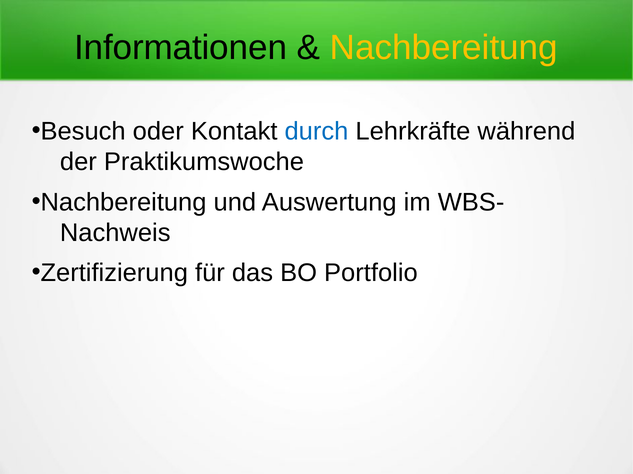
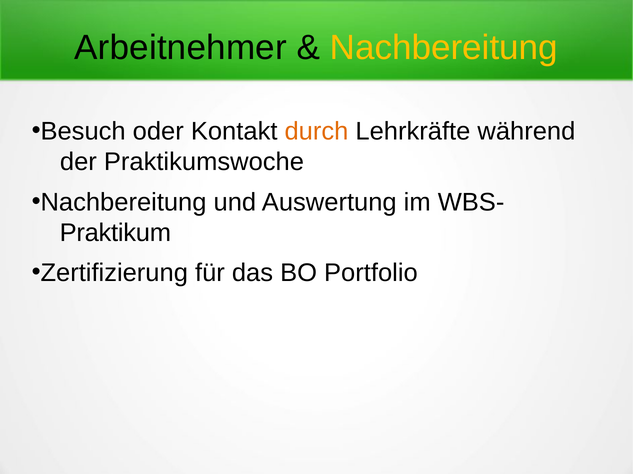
Informationen: Informationen -> Arbeitnehmer
durch colour: blue -> orange
Nachweis: Nachweis -> Praktikum
